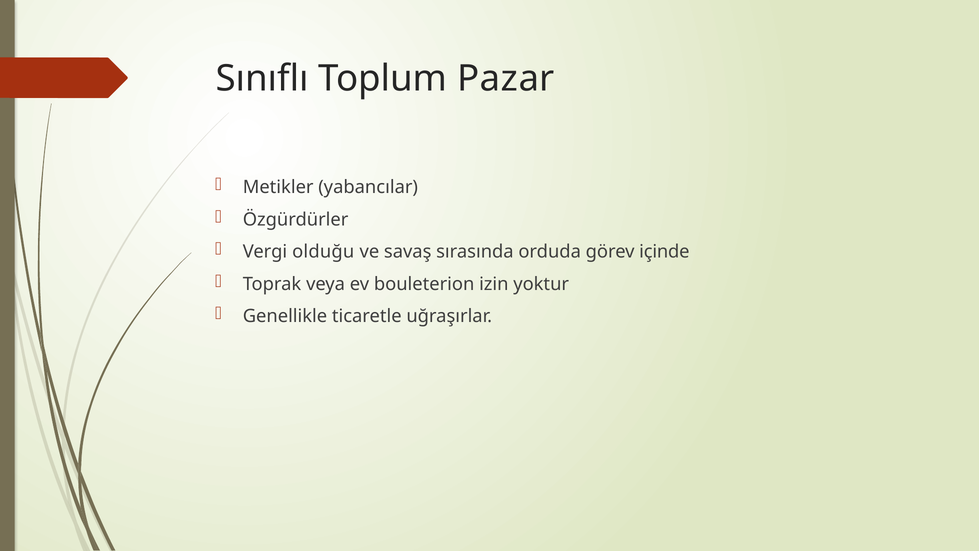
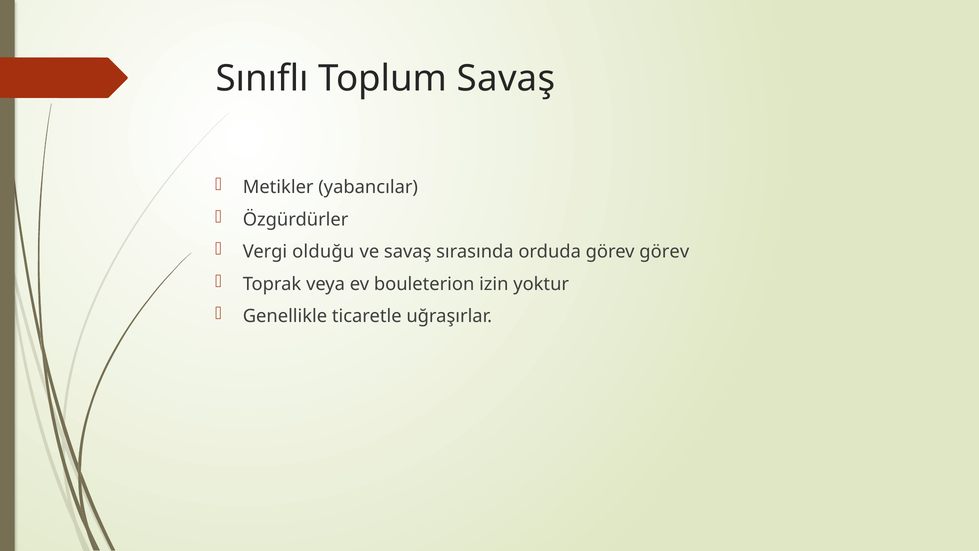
Toplum Pazar: Pazar -> Savaş
görev içinde: içinde -> görev
